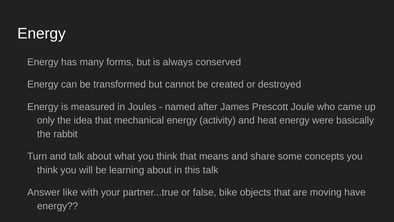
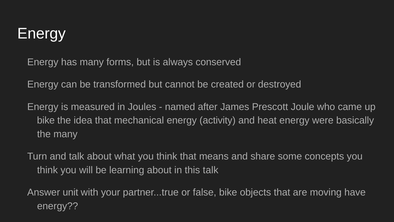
only at (46, 120): only -> bike
the rabbit: rabbit -> many
like: like -> unit
